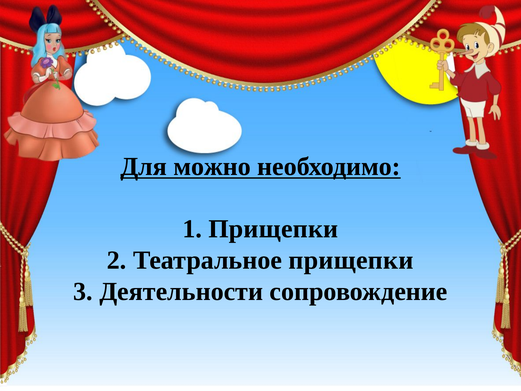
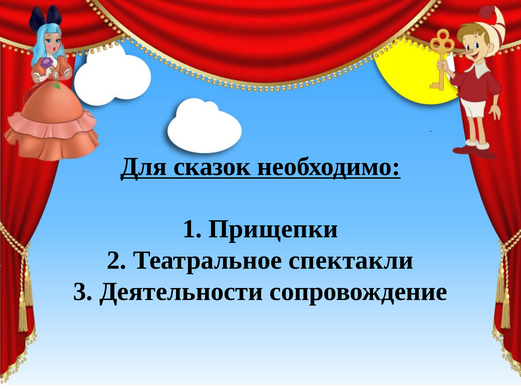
можно: можно -> сказок
Театральное прищепки: прищепки -> спектакли
